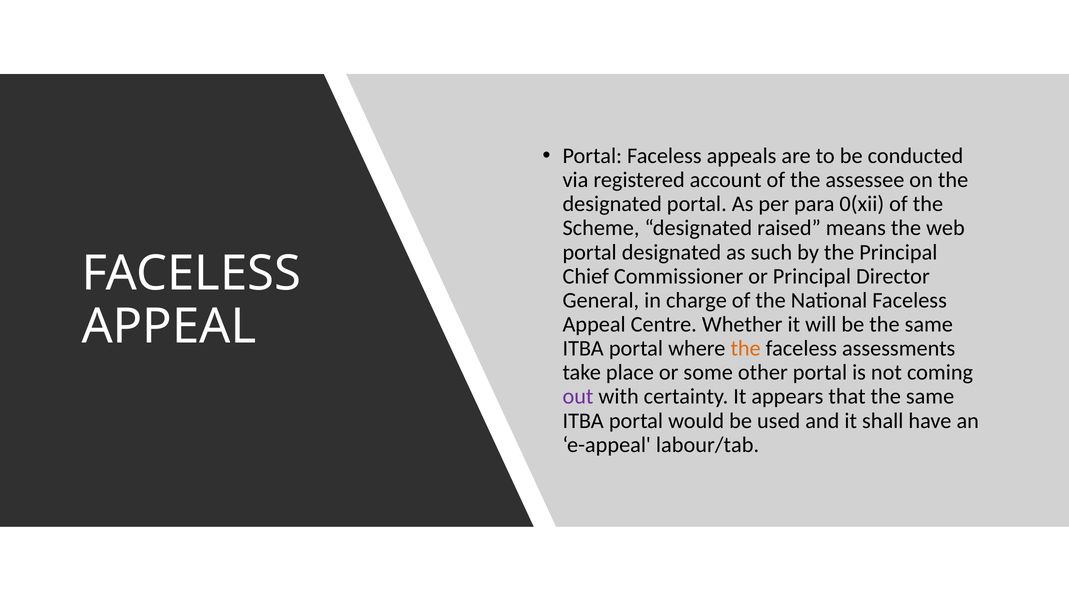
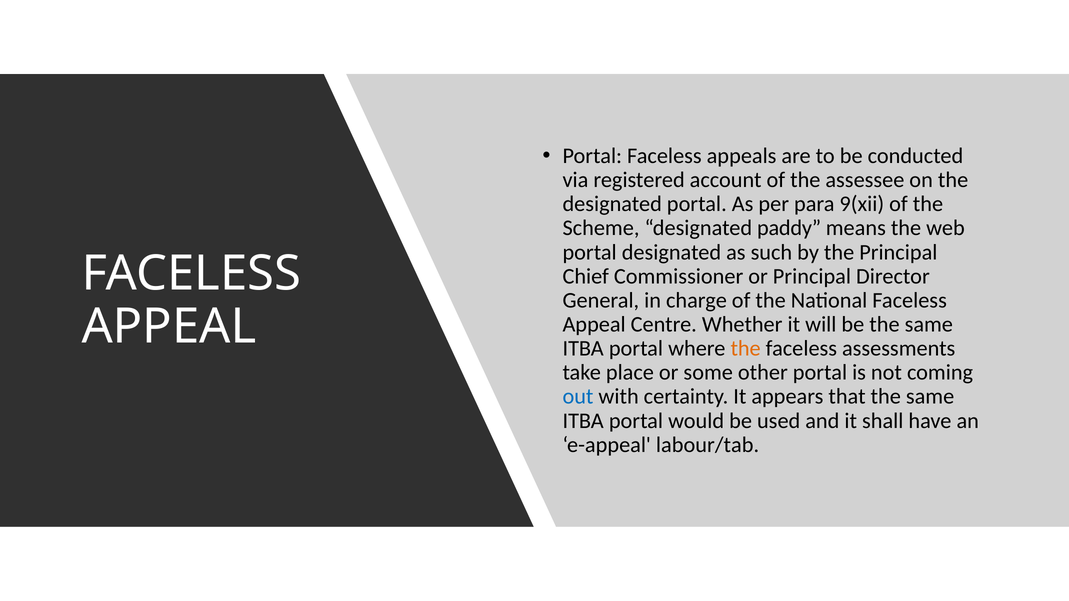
0(xii: 0(xii -> 9(xii
raised: raised -> paddy
out colour: purple -> blue
